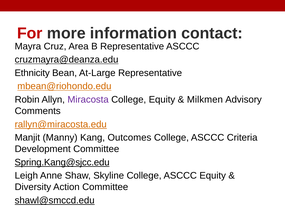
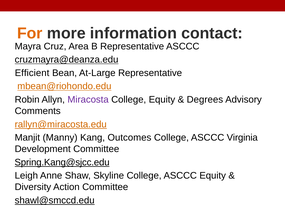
For colour: red -> orange
Ethnicity: Ethnicity -> Efficient
Milkmen: Milkmen -> Degrees
Criteria: Criteria -> Virginia
